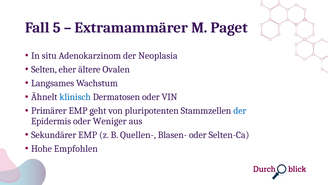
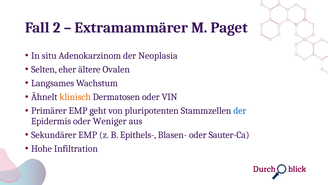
5: 5 -> 2
klinisch colour: blue -> orange
Quellen-: Quellen- -> Epithels-
Selten-Ca: Selten-Ca -> Sauter-Ca
Empfohlen: Empfohlen -> Infiltration
